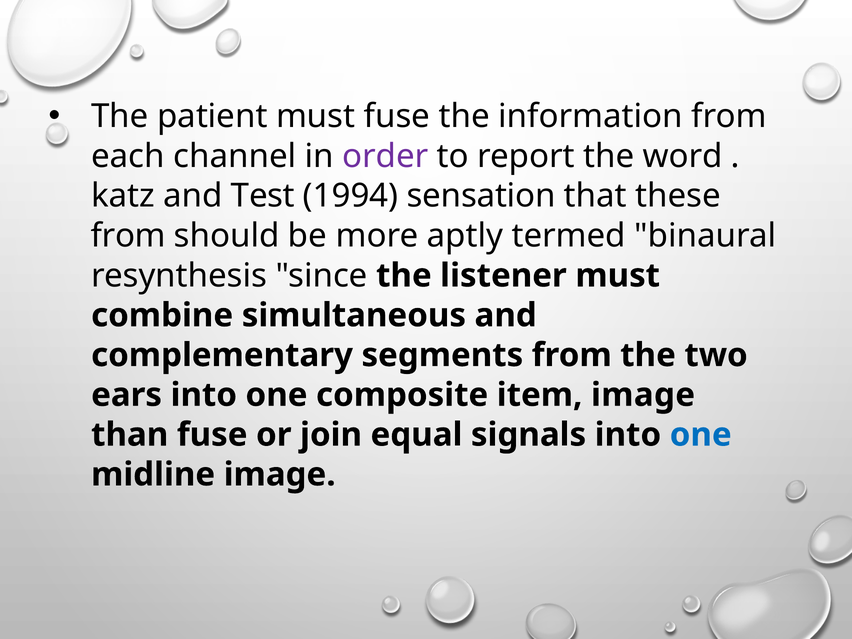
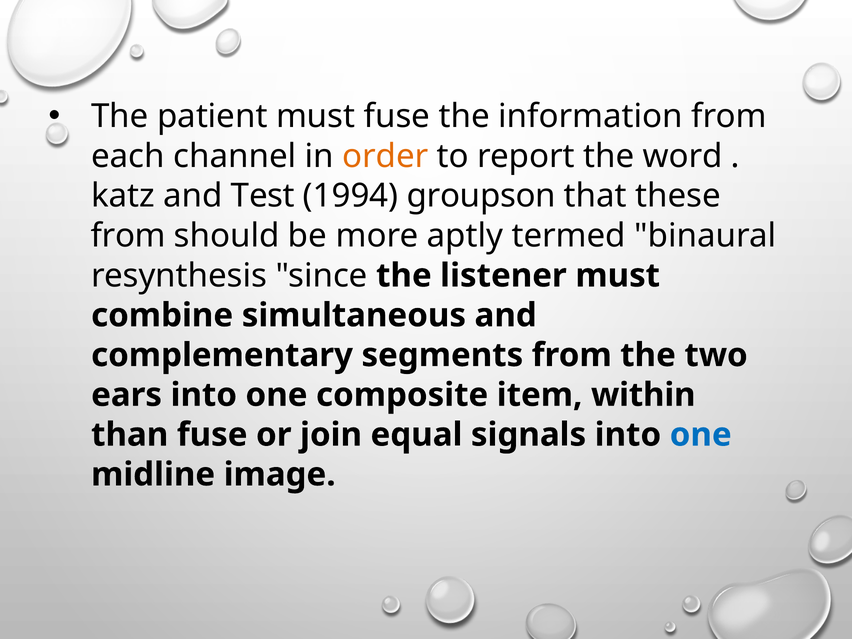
order colour: purple -> orange
sensation: sensation -> groupson
item image: image -> within
